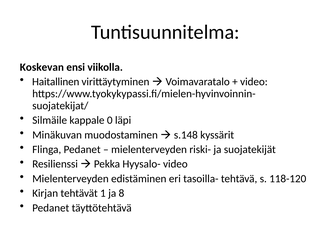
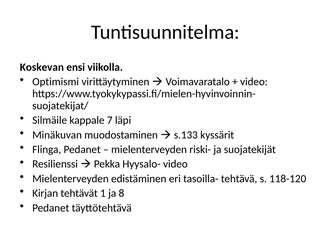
Haitallinen: Haitallinen -> Optimismi
0: 0 -> 7
s.148: s.148 -> s.133
